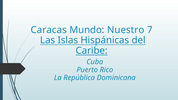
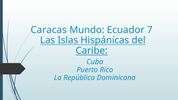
Nuestro: Nuestro -> Ecuador
